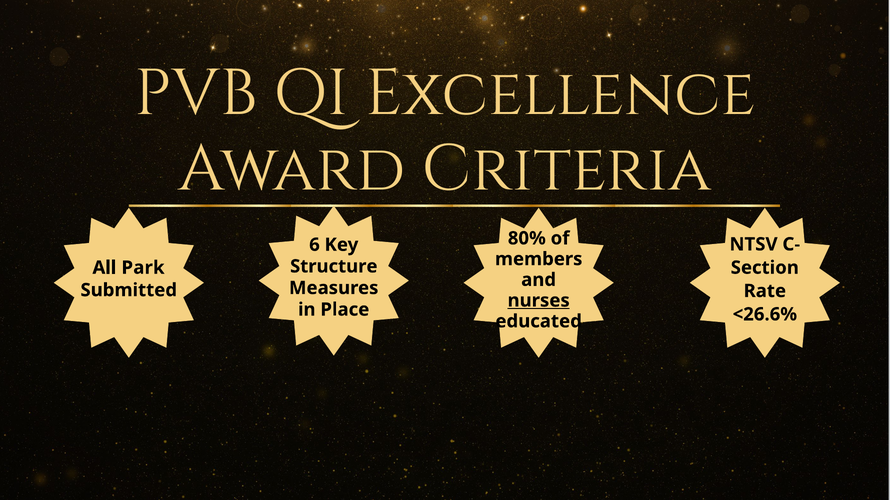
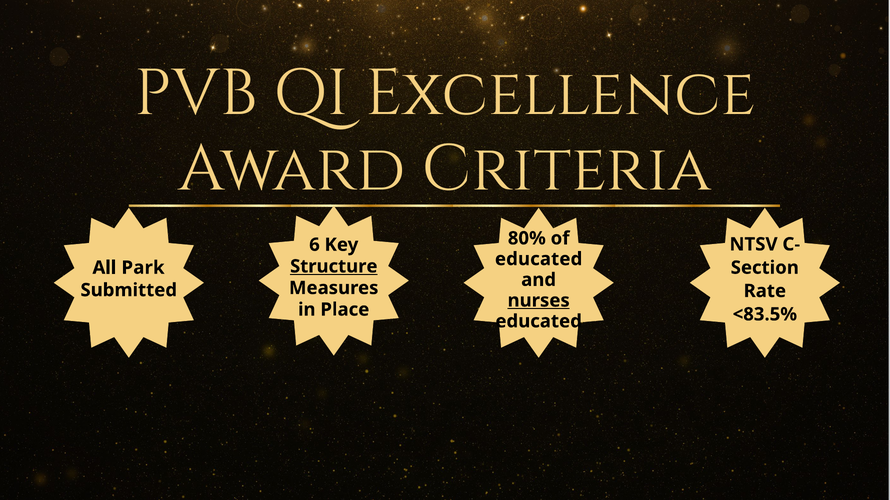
members at (539, 259): members -> educated
Structure underline: none -> present
<26.6%: <26.6% -> <83.5%
